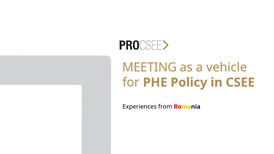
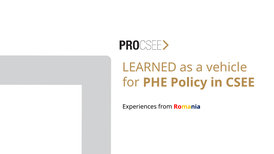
MEETING: MEETING -> LEARNED
